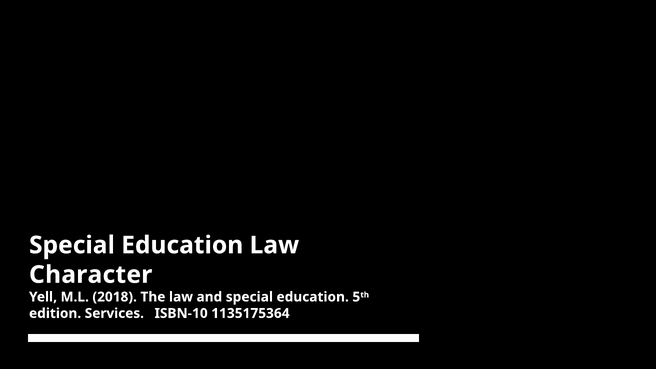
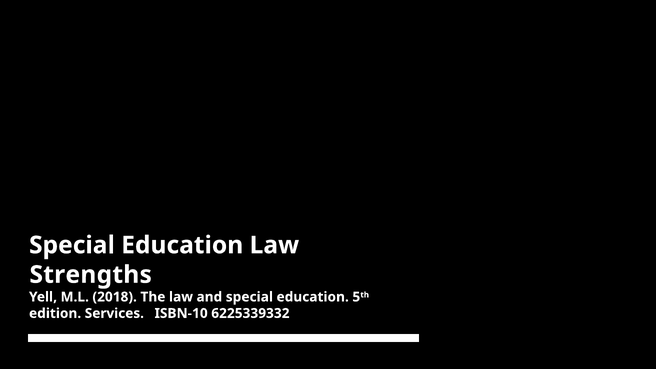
Character: Character -> Strengths
1135175364: 1135175364 -> 6225339332
